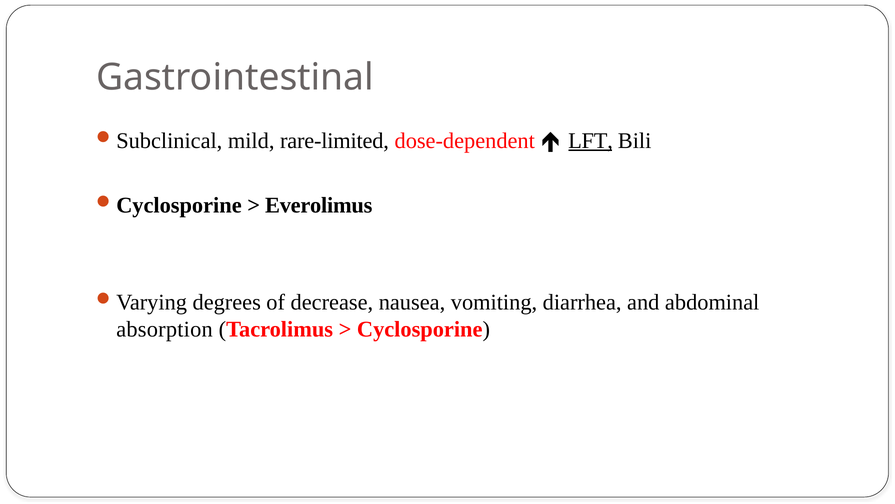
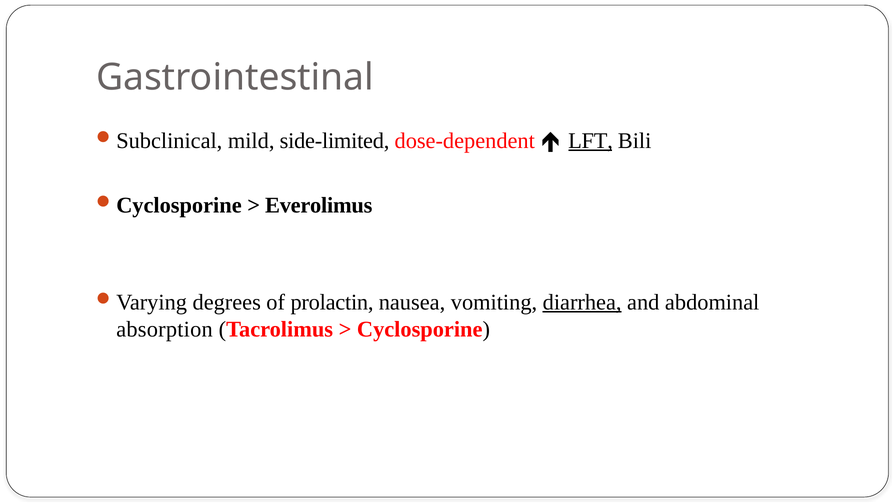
rare-limited: rare-limited -> side-limited
decrease: decrease -> prolactin
diarrhea underline: none -> present
